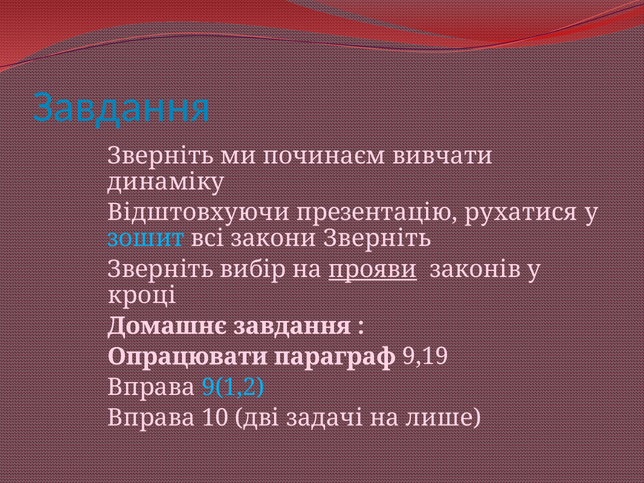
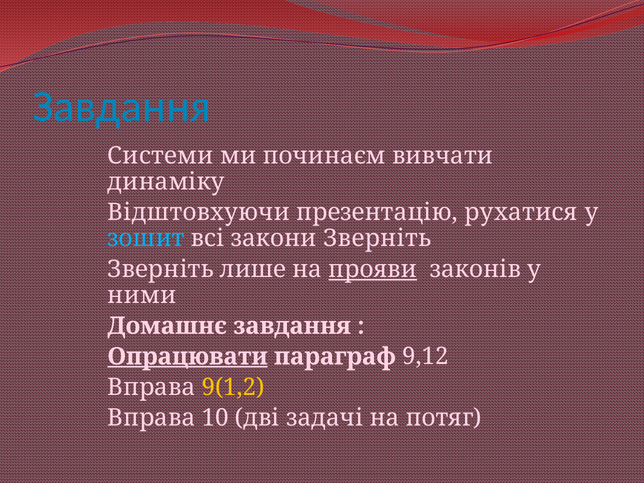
Зверніть at (161, 156): Зверніть -> Системи
вибір: вибір -> лише
кроці: кроці -> ними
Опрацювати underline: none -> present
9,19: 9,19 -> 9,12
9(1,2 colour: light blue -> yellow
лише: лише -> потяг
